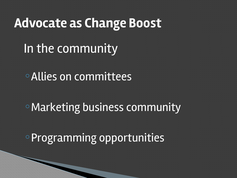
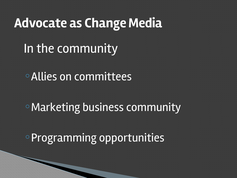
Boost: Boost -> Media
